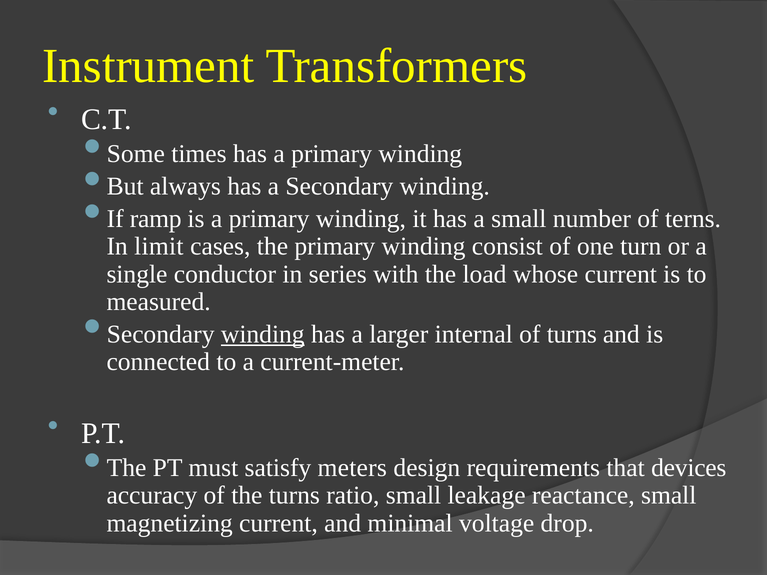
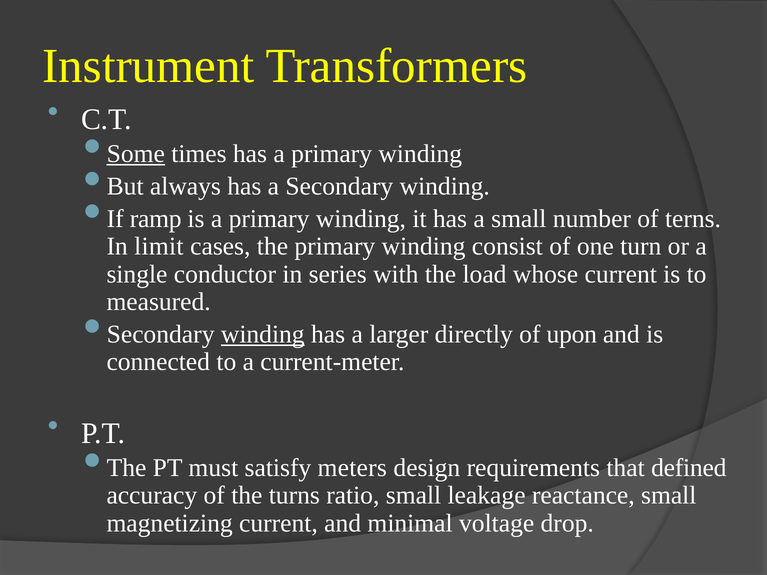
Some underline: none -> present
internal: internal -> directly
of turns: turns -> upon
devices: devices -> defined
